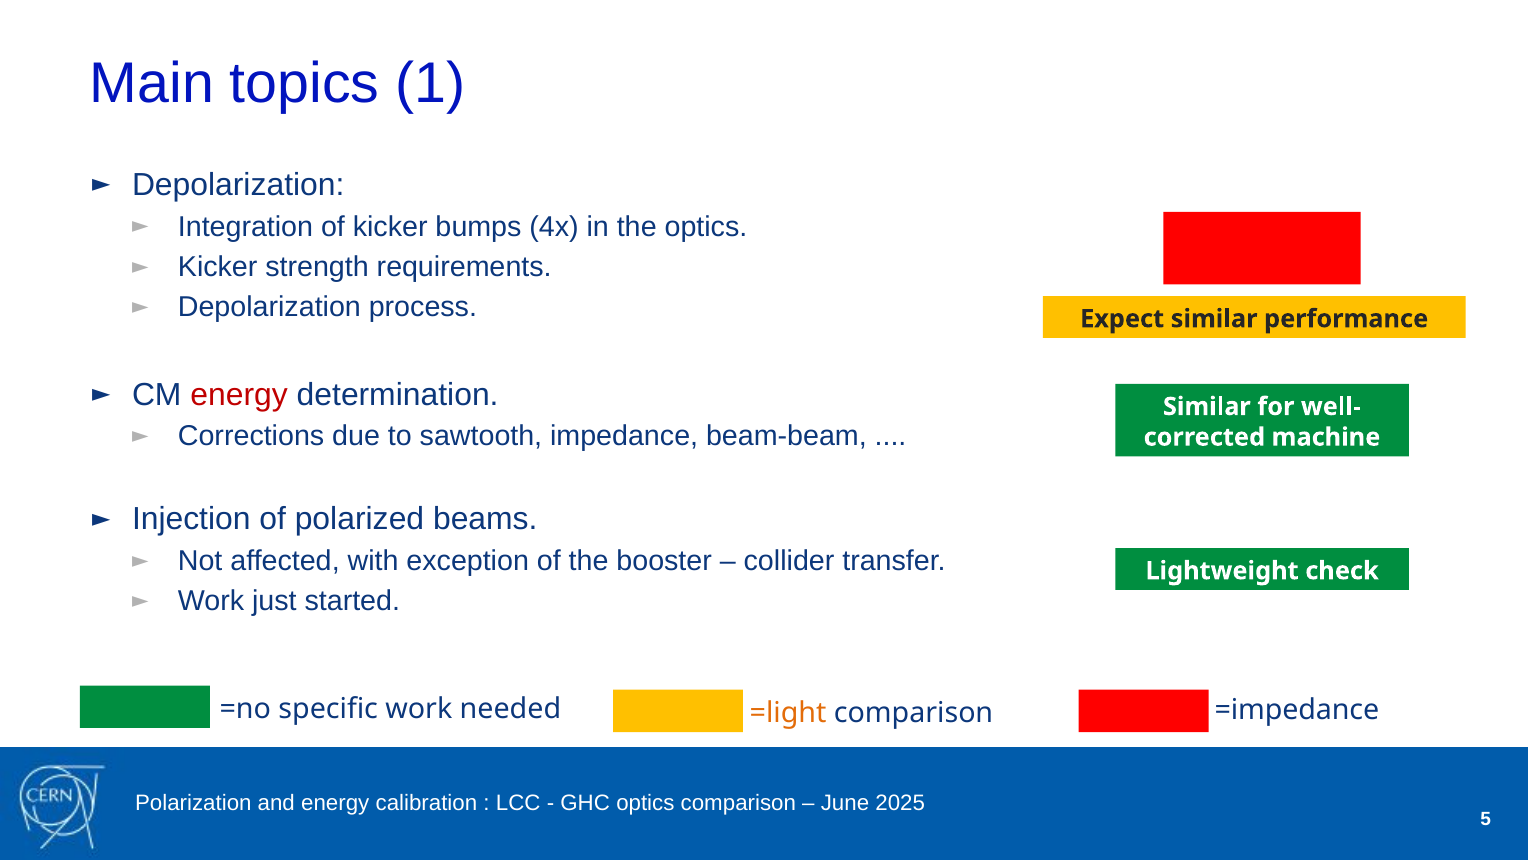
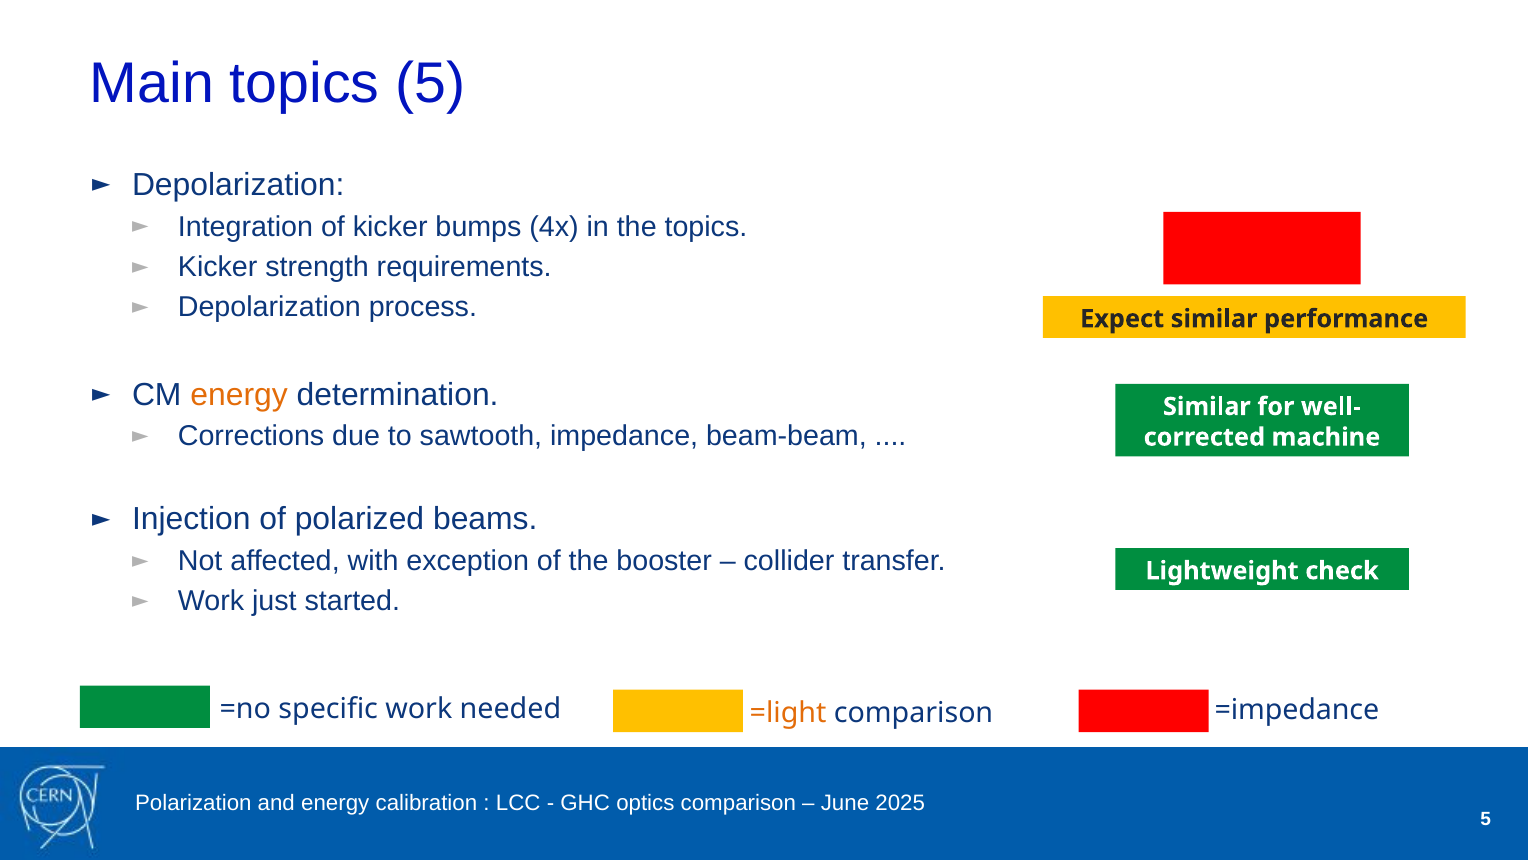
topics 1: 1 -> 5
the optics: optics -> topics
energy at (239, 394) colour: red -> orange
